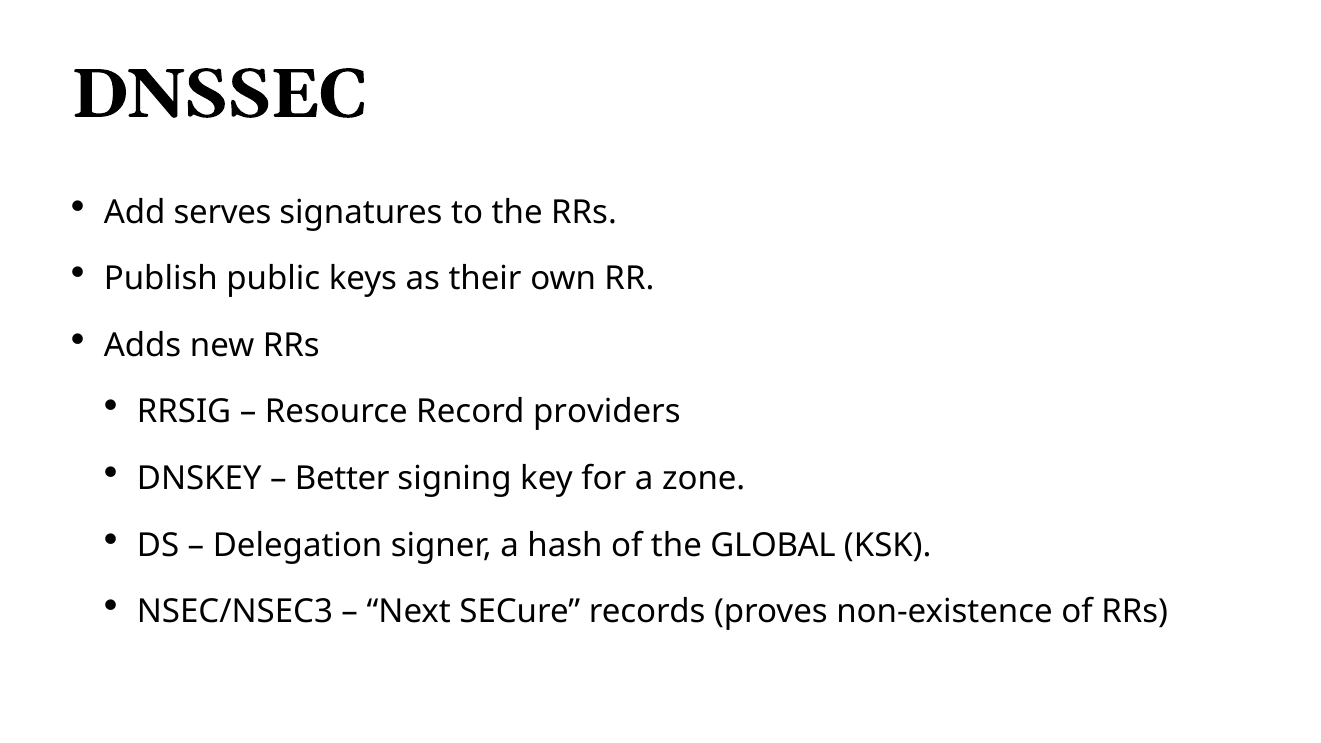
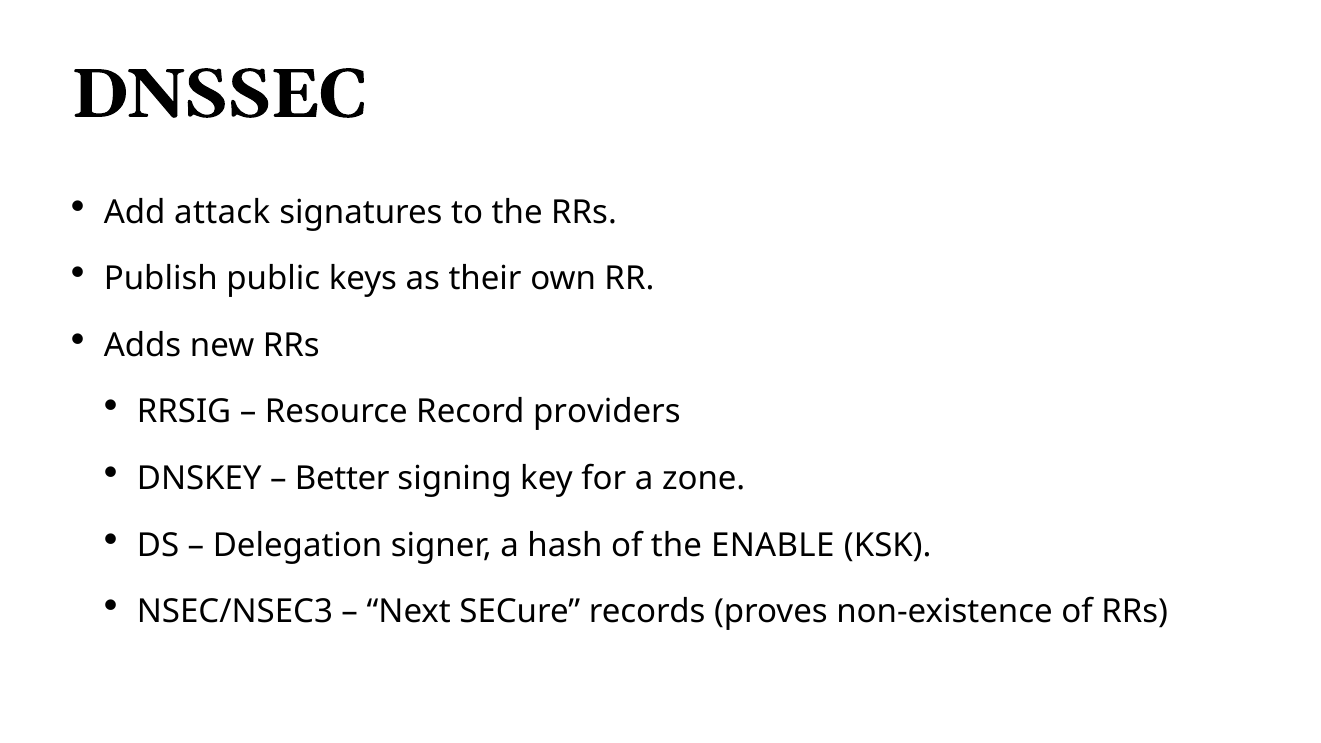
serves: serves -> attack
GLOBAL: GLOBAL -> ENABLE
